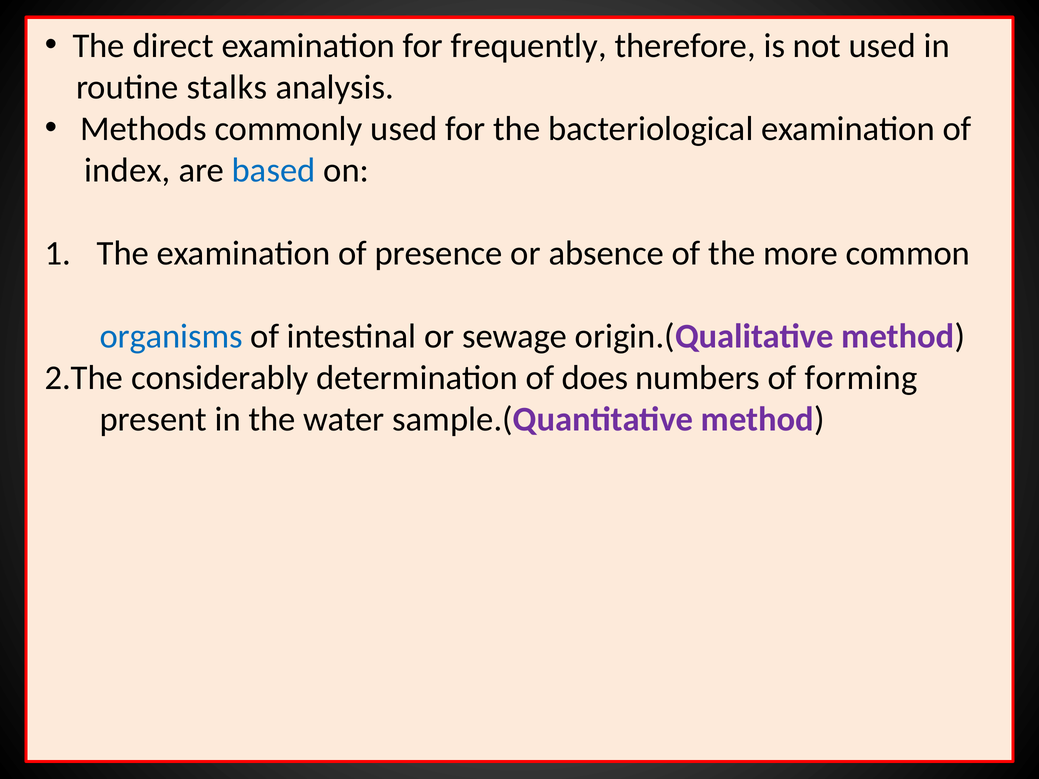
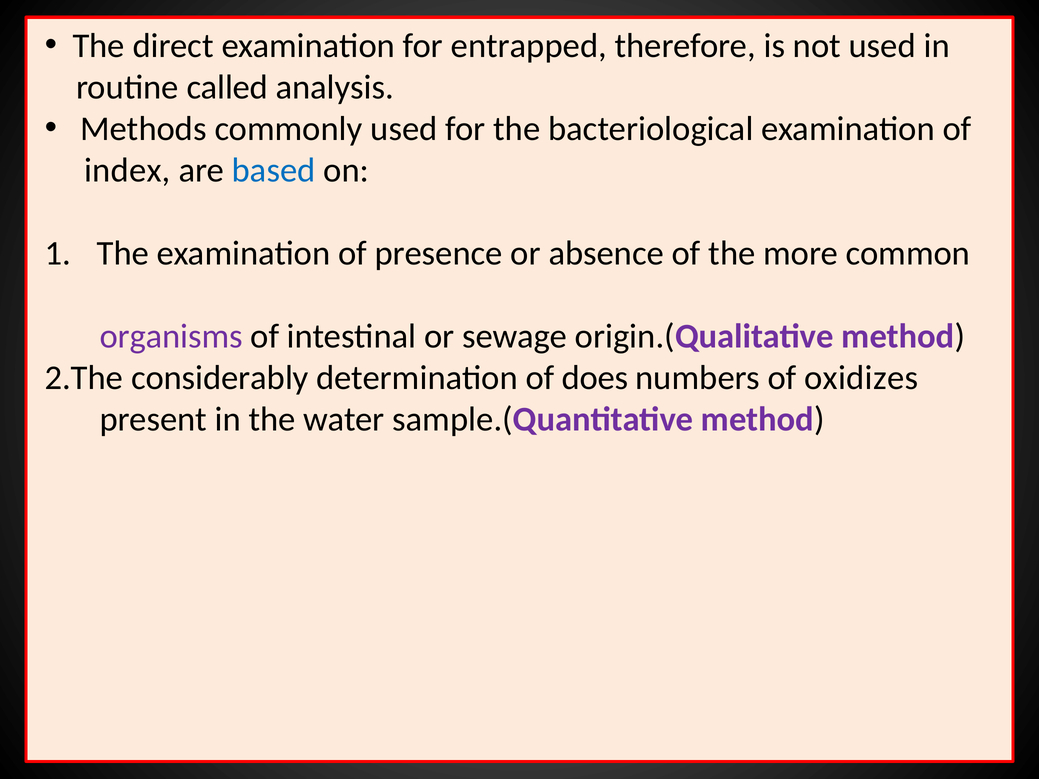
frequently: frequently -> entrapped
stalks: stalks -> called
organisms colour: blue -> purple
forming: forming -> oxidizes
